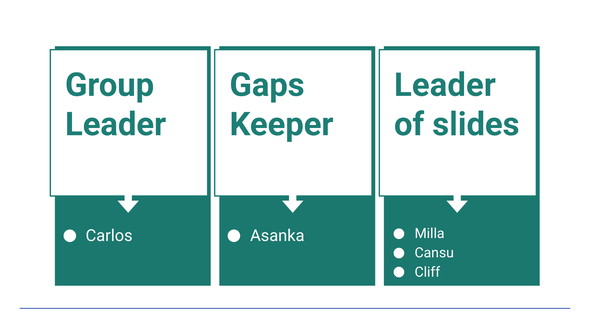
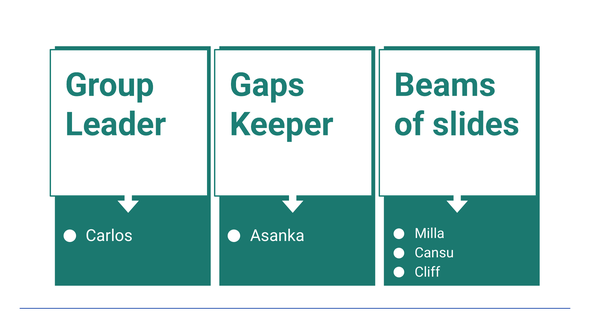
Leader at (445, 85): Leader -> Beams
